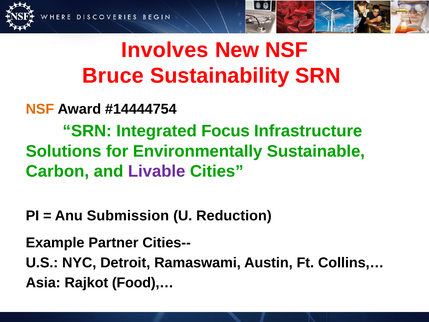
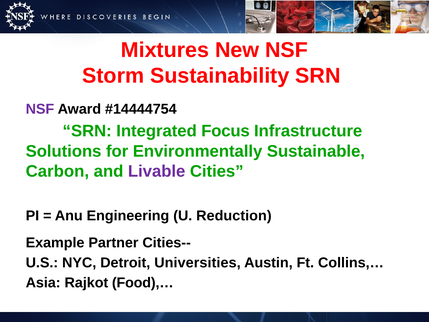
Involves: Involves -> Mixtures
Bruce: Bruce -> Storm
NSF at (40, 109) colour: orange -> purple
Submission: Submission -> Engineering
Ramaswami: Ramaswami -> Universities
